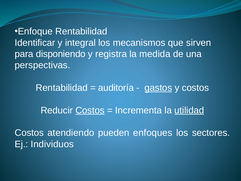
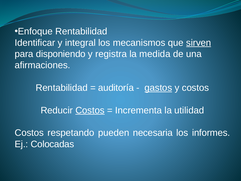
sirven underline: none -> present
perspectivas: perspectivas -> afirmaciones
utilidad underline: present -> none
atendiendo: atendiendo -> respetando
enfoques: enfoques -> necesaria
sectores: sectores -> informes
Individuos: Individuos -> Colocadas
